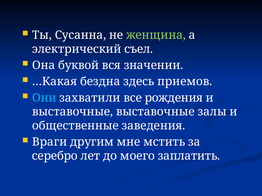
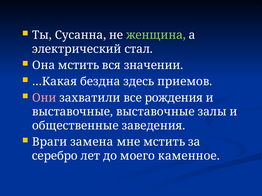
съел: съел -> стал
Она буквой: буквой -> мстить
Они colour: light blue -> pink
другим: другим -> замена
заплатить: заплатить -> каменное
